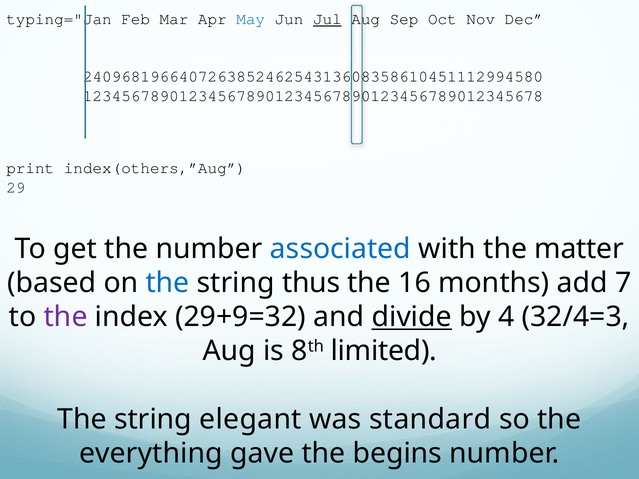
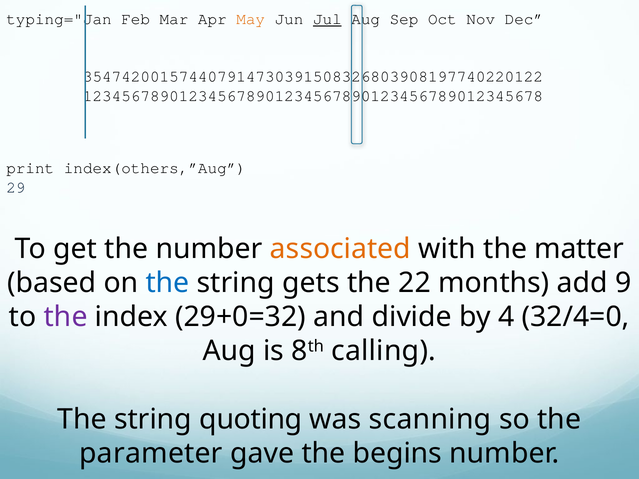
May colour: blue -> orange
240968196640726385246254313608358610451112994580: 240968196640726385246254313608358610451112994580 -> 354742001574407914730391508326803908197740220122
associated colour: blue -> orange
thus: thus -> gets
16: 16 -> 22
7: 7 -> 9
29+9=32: 29+9=32 -> 29+0=32
divide underline: present -> none
32/4=3: 32/4=3 -> 32/4=0
limited: limited -> calling
elegant: elegant -> quoting
standard: standard -> scanning
everything: everything -> parameter
